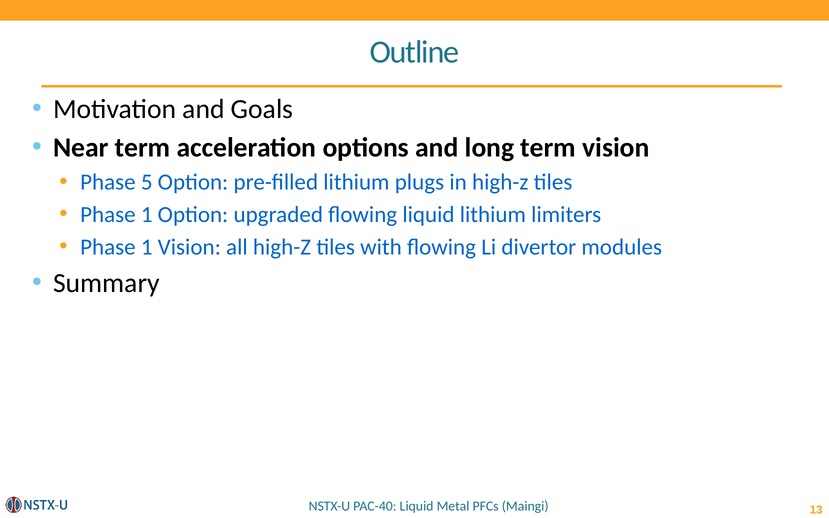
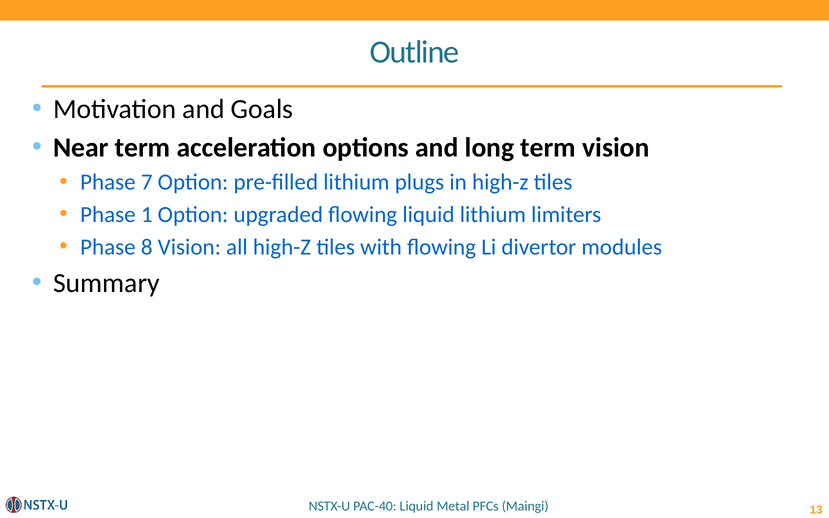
5: 5 -> 7
1 at (147, 247): 1 -> 8
